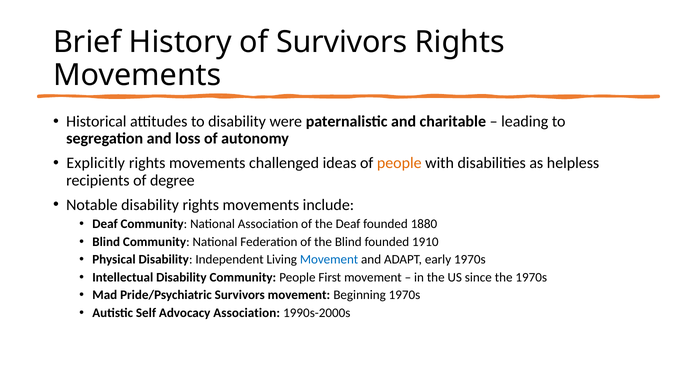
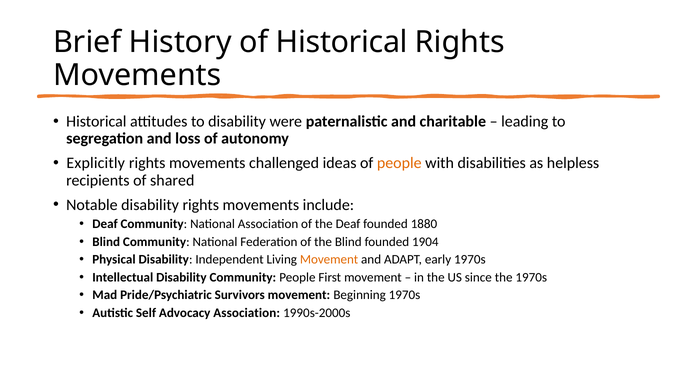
of Survivors: Survivors -> Historical
degree: degree -> shared
1910: 1910 -> 1904
Movement at (329, 260) colour: blue -> orange
